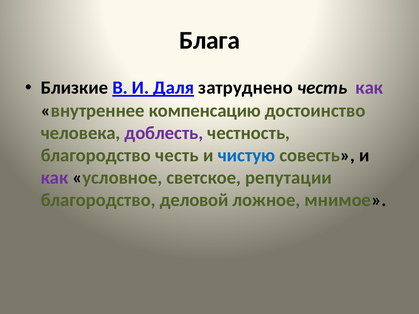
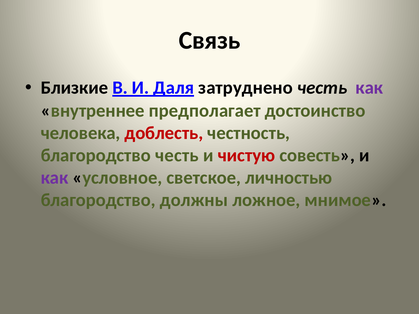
Блага: Блага -> Связь
компенсацию: компенсацию -> предполагает
доблесть colour: purple -> red
чистую colour: blue -> red
репутации: репутации -> личностью
деловой: деловой -> должны
